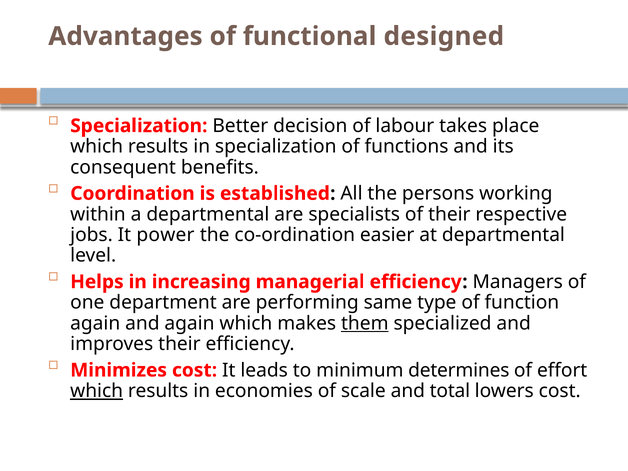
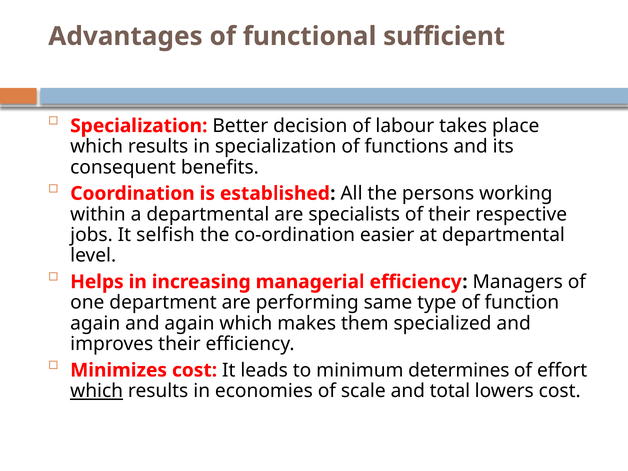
designed: designed -> sufficient
power: power -> selfish
them underline: present -> none
